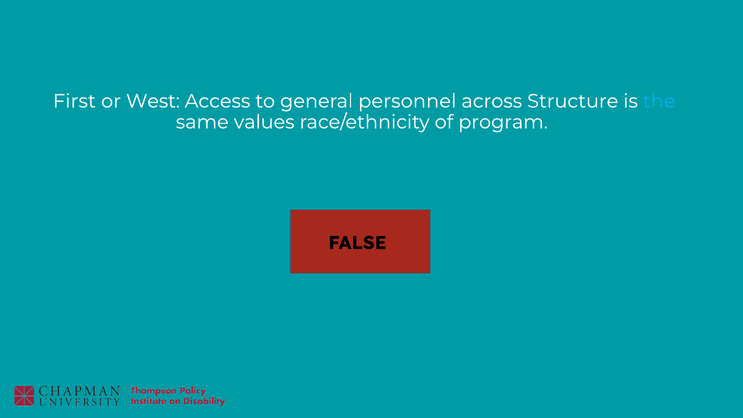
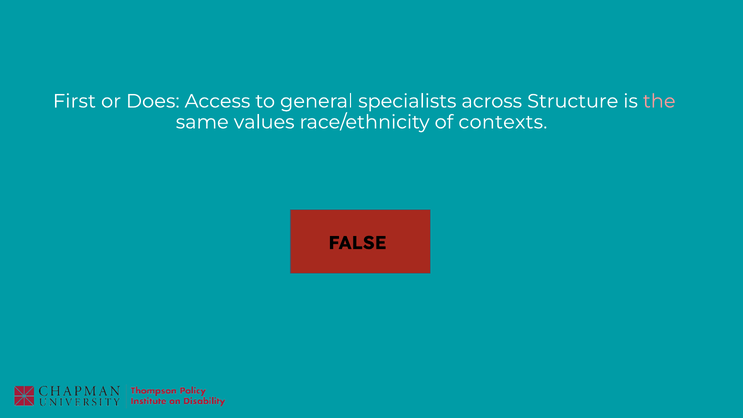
West: West -> Does
personnel: personnel -> specialists
the colour: light blue -> pink
program: program -> contexts
